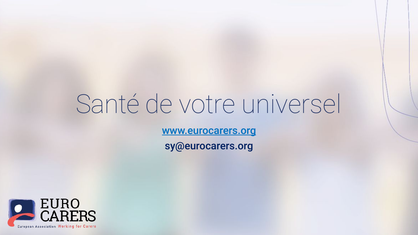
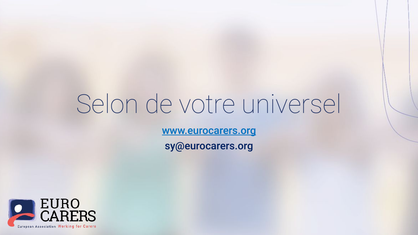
Santé: Santé -> Selon
